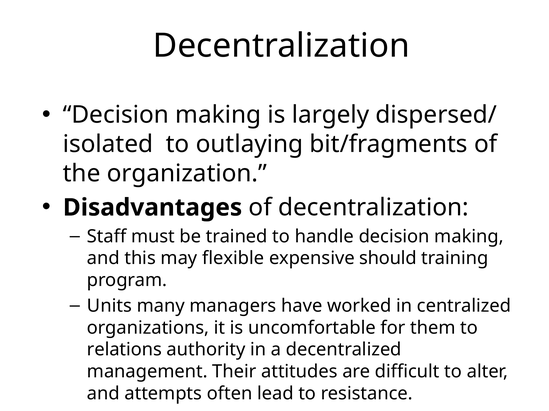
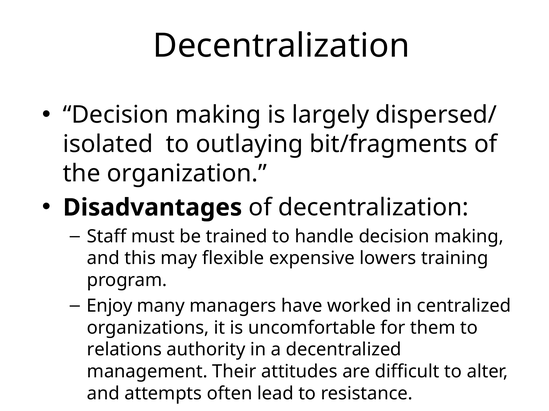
should: should -> lowers
Units: Units -> Enjoy
